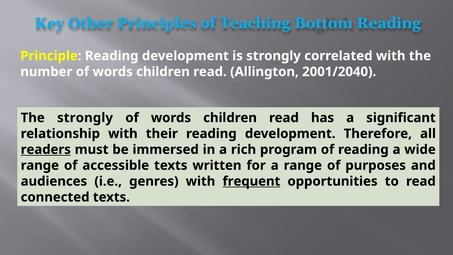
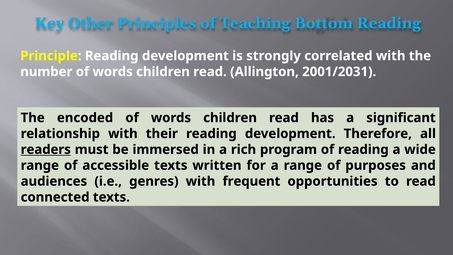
2001/2040: 2001/2040 -> 2001/2031
The strongly: strongly -> encoded
frequent underline: present -> none
